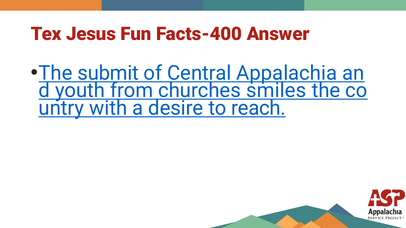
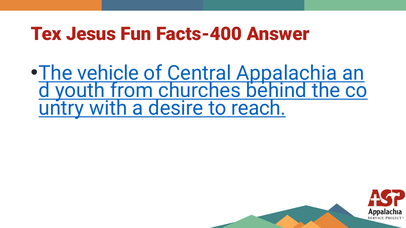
submit: submit -> vehicle
smiles: smiles -> behind
